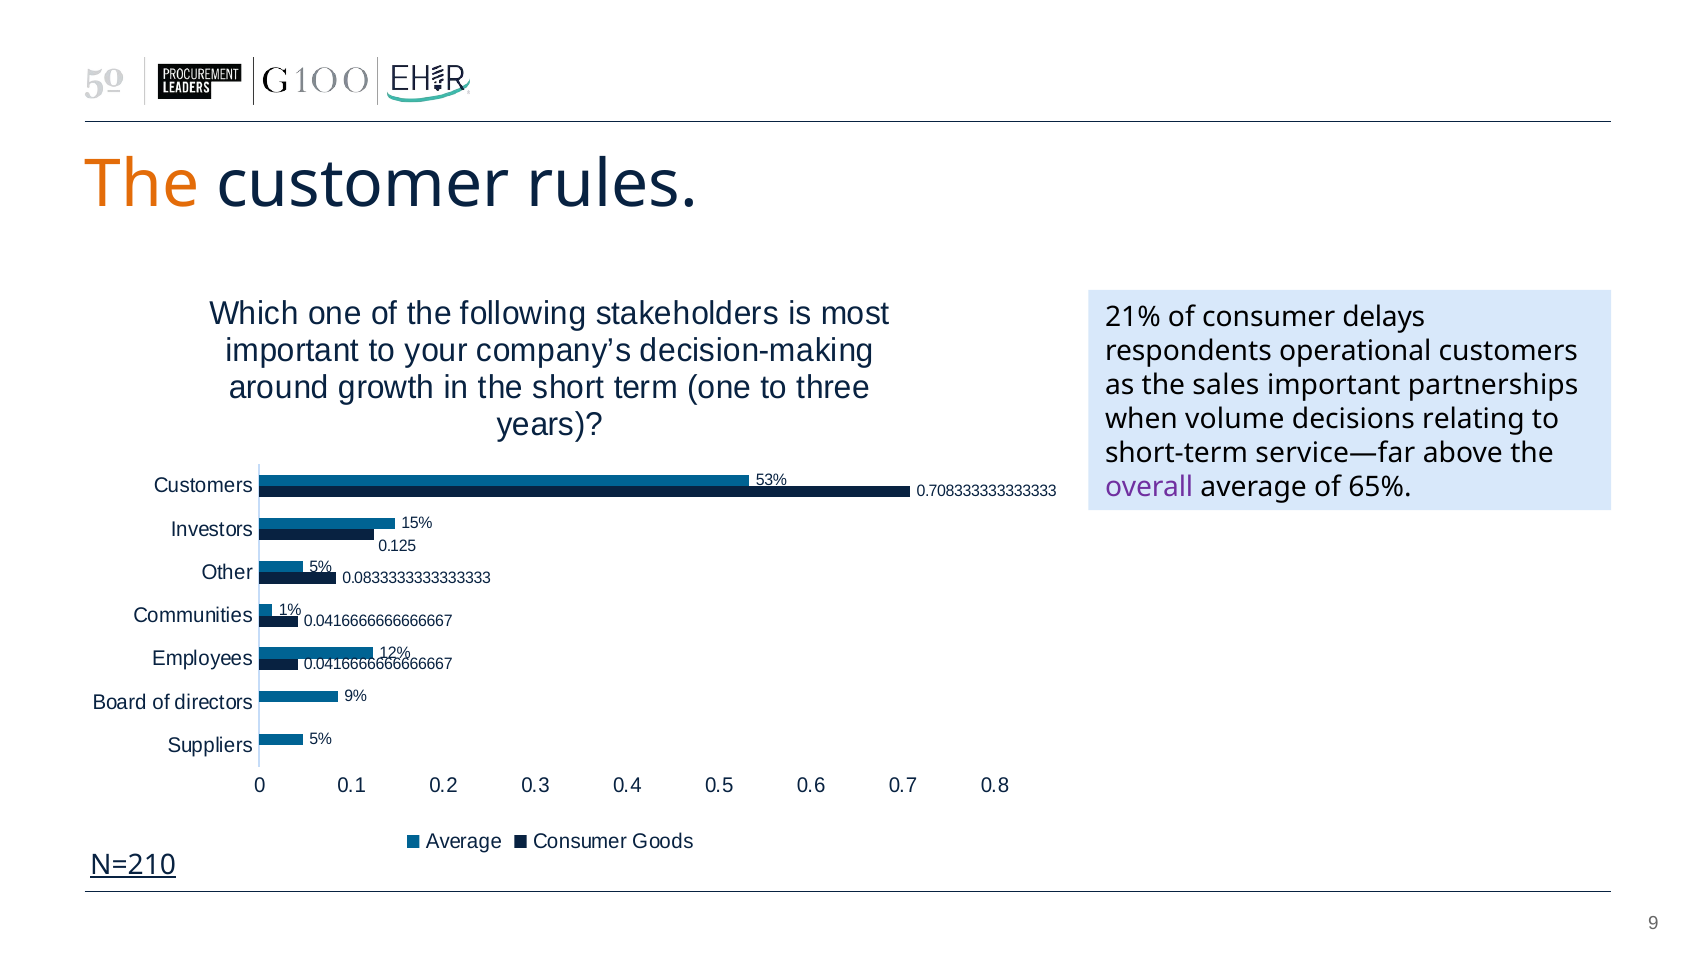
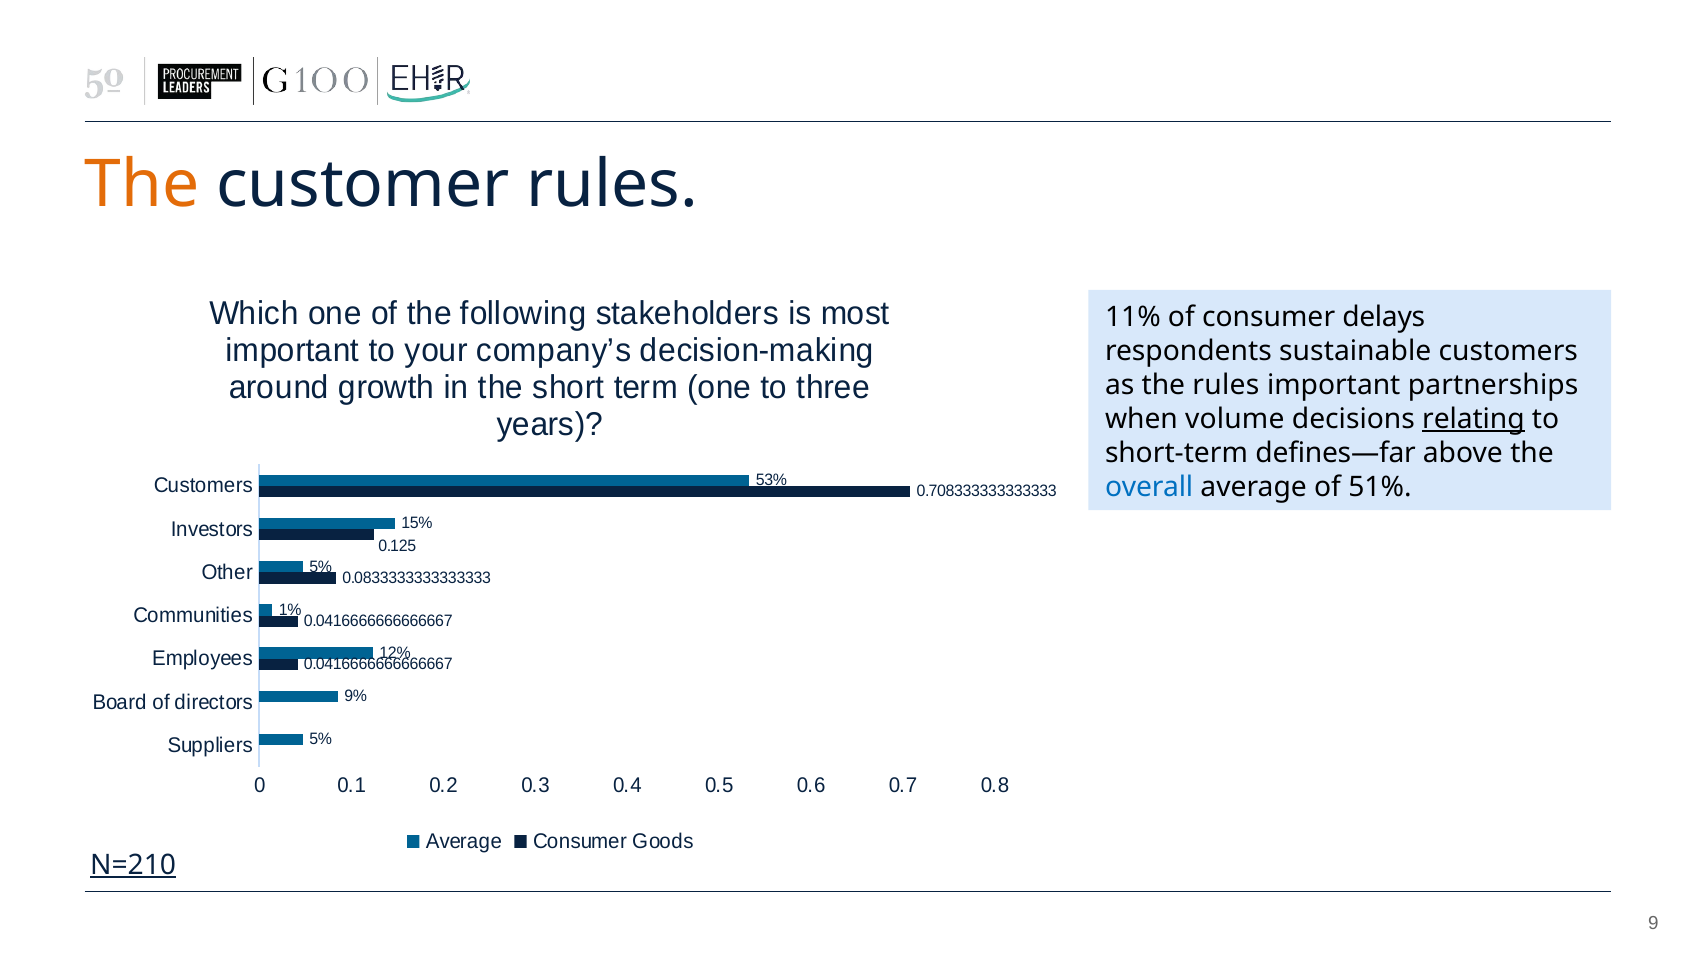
21%: 21% -> 11%
operational: operational -> sustainable
the sales: sales -> rules
relating underline: none -> present
service—far: service—far -> defines—far
overall colour: purple -> blue
65%: 65% -> 51%
